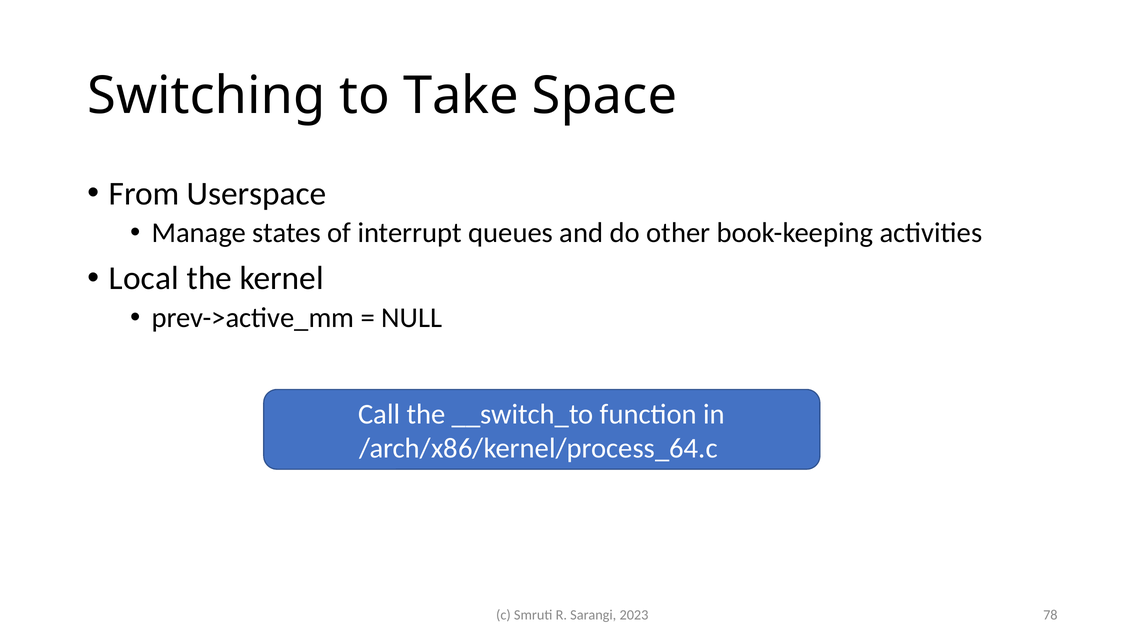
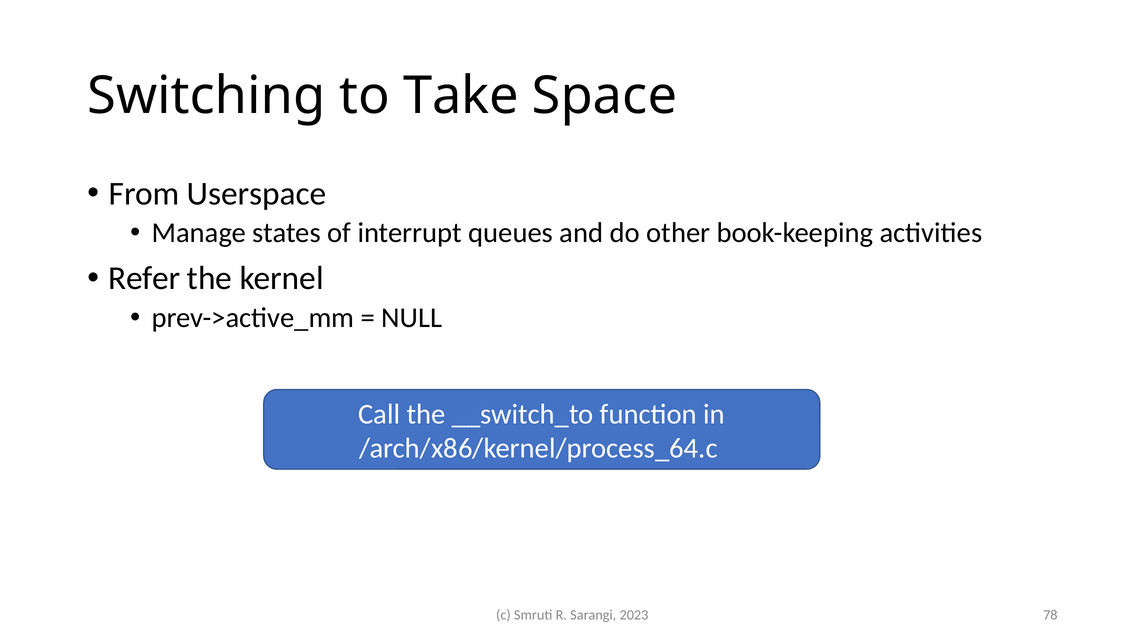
Local: Local -> Refer
